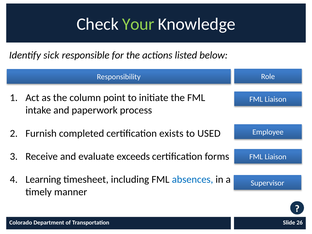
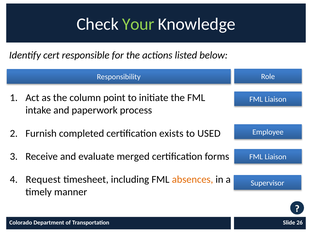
sick: sick -> cert
exceeds: exceeds -> merged
Learning: Learning -> Request
absences colour: blue -> orange
